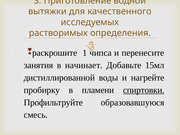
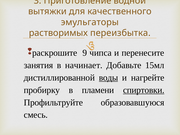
исследуемых: исследуемых -> эмульгаторы
определения: определения -> переизбытка
1: 1 -> 9
воды underline: none -> present
